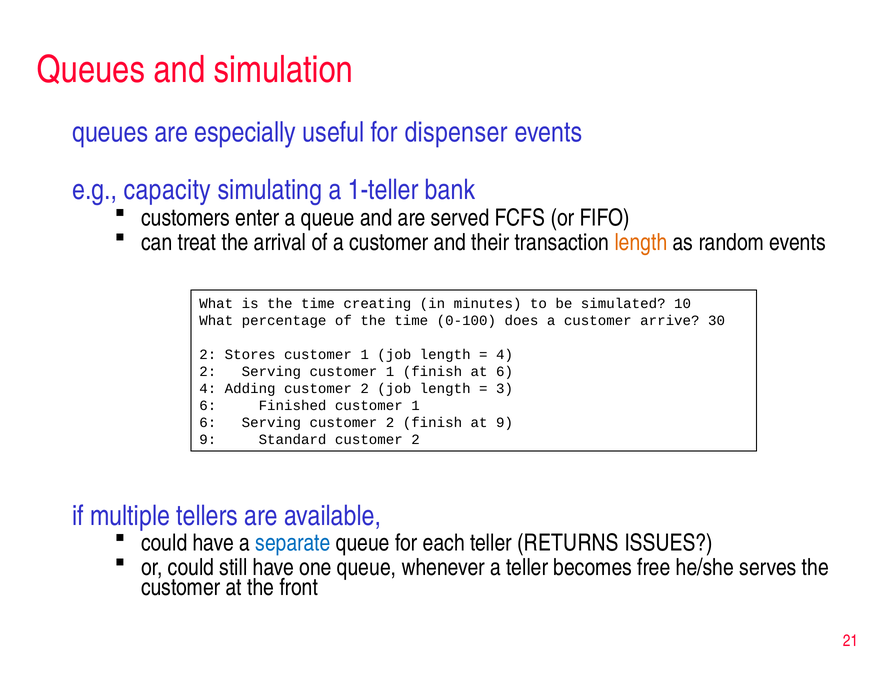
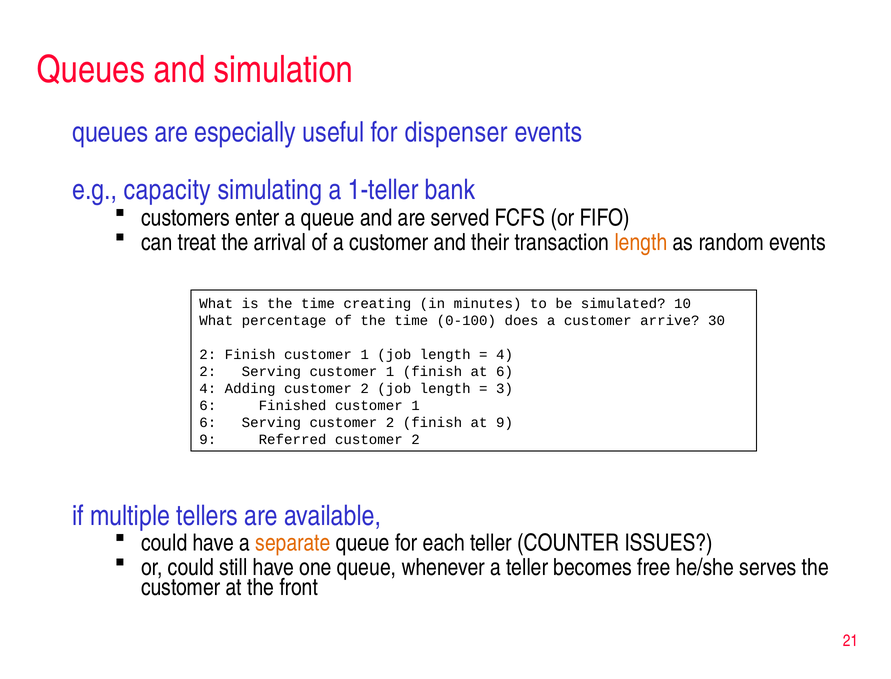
Stores at (250, 354): Stores -> Finish
Standard: Standard -> Referred
separate colour: blue -> orange
RETURNS: RETURNS -> COUNTER
